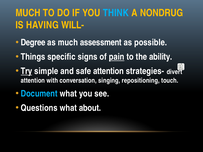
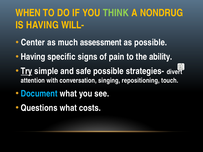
MUCH at (28, 13): MUCH -> WHEN
THINK colour: light blue -> light green
Degree: Degree -> Center
Things at (33, 57): Things -> Having
pain underline: present -> none
safe attention: attention -> possible
about: about -> costs
